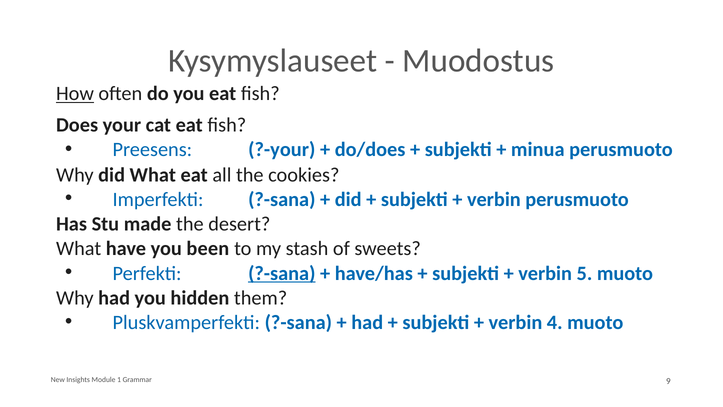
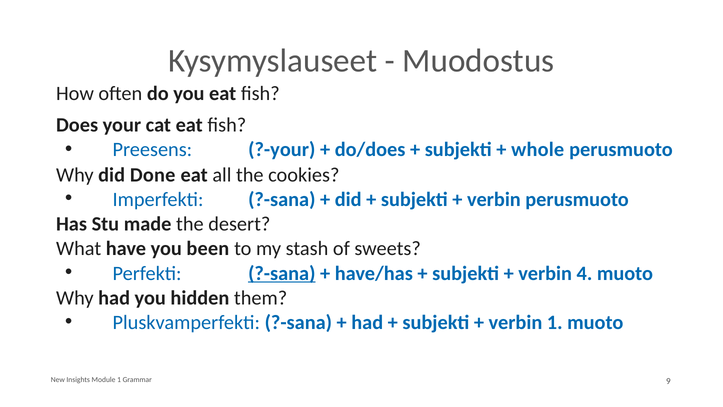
How underline: present -> none
minua: minua -> whole
did What: What -> Done
5: 5 -> 4
verbin 4: 4 -> 1
